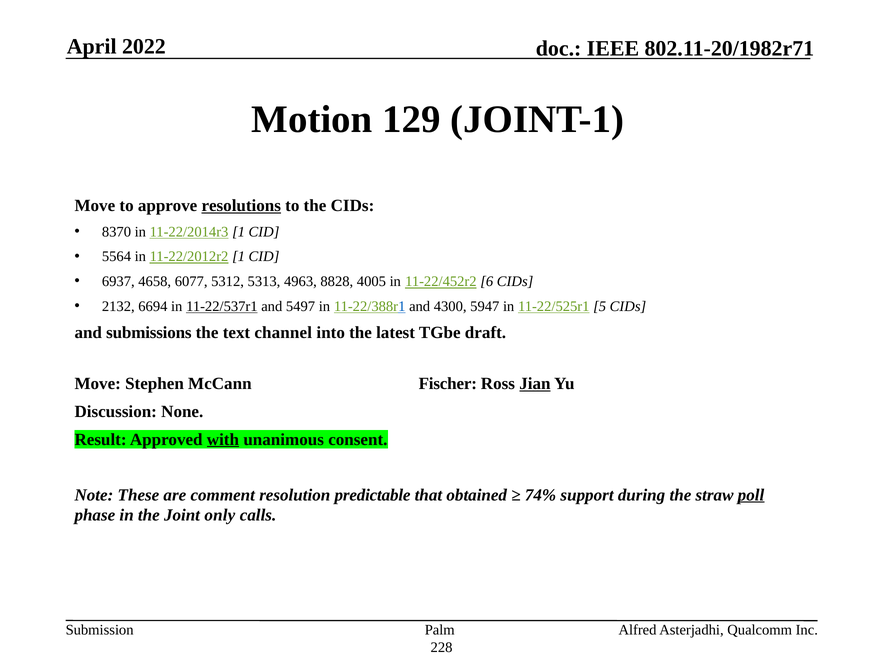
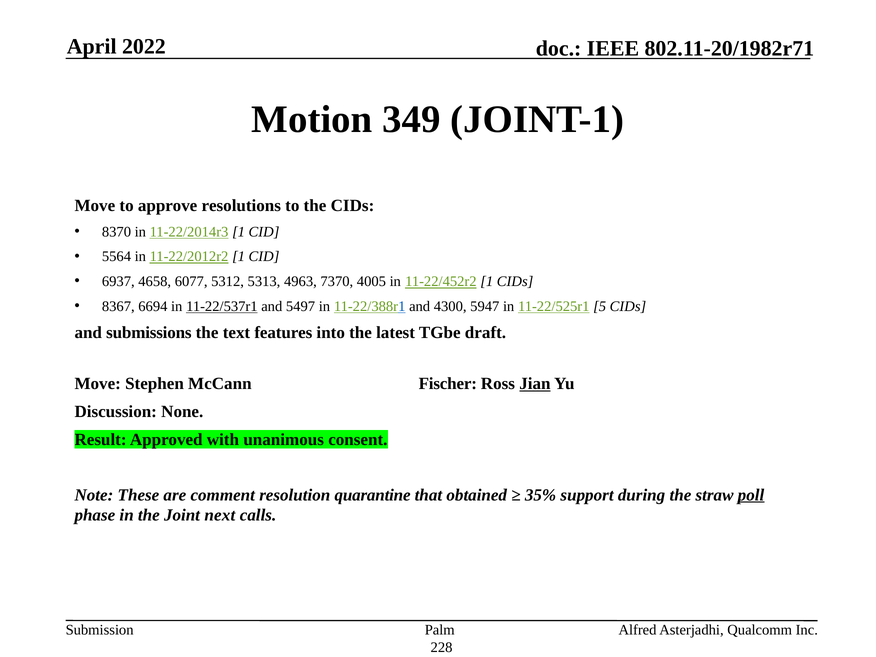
129: 129 -> 349
resolutions underline: present -> none
8828: 8828 -> 7370
11-22/452r2 6: 6 -> 1
2132: 2132 -> 8367
channel: channel -> features
with underline: present -> none
predictable: predictable -> quarantine
74%: 74% -> 35%
only: only -> next
